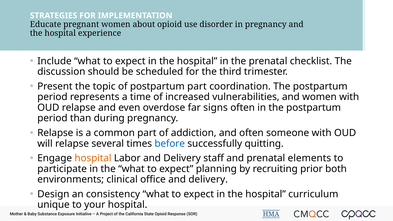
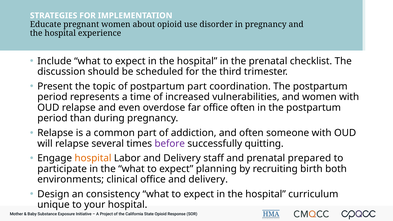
far signs: signs -> office
before colour: blue -> purple
elements: elements -> prepared
prior: prior -> birth
